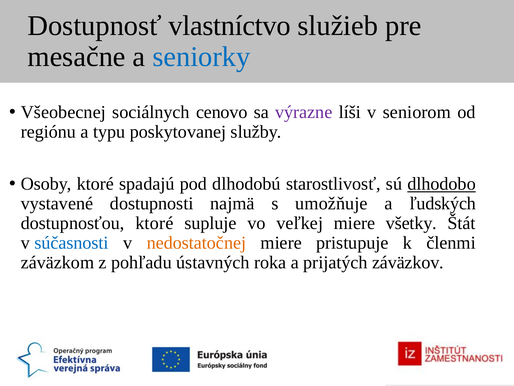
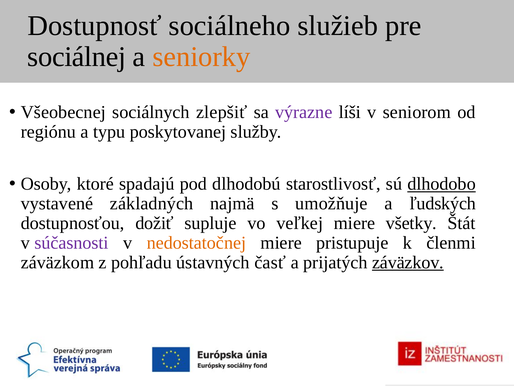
vlastníctvo: vlastníctvo -> sociálneho
mesačne: mesačne -> sociálnej
seniorky colour: blue -> orange
cenovo: cenovo -> zlepšiť
dostupnosti: dostupnosti -> základných
dostupnosťou ktoré: ktoré -> dožiť
súčasnosti colour: blue -> purple
roka: roka -> časť
záväzkov underline: none -> present
